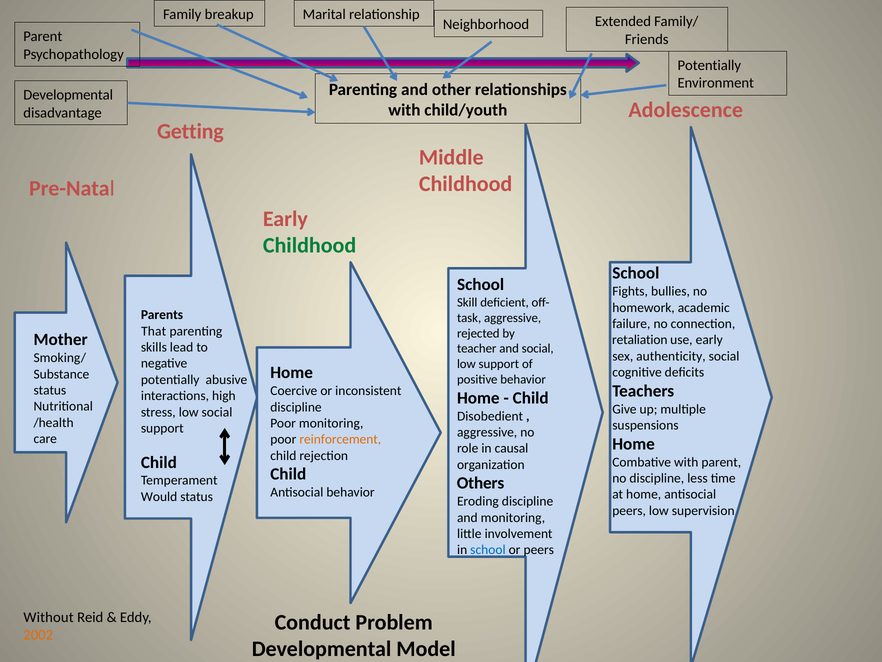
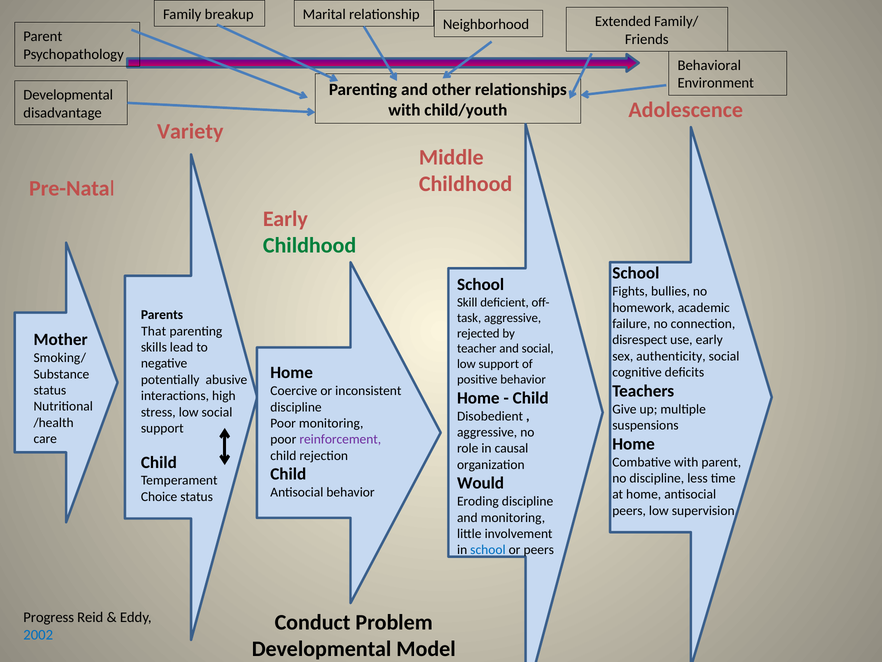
Potentially at (709, 65): Potentially -> Behavioral
Getting: Getting -> Variety
retaliation: retaliation -> disrespect
reinforcement colour: orange -> purple
Others: Others -> Would
Would: Would -> Choice
Without: Without -> Progress
2002 colour: orange -> blue
